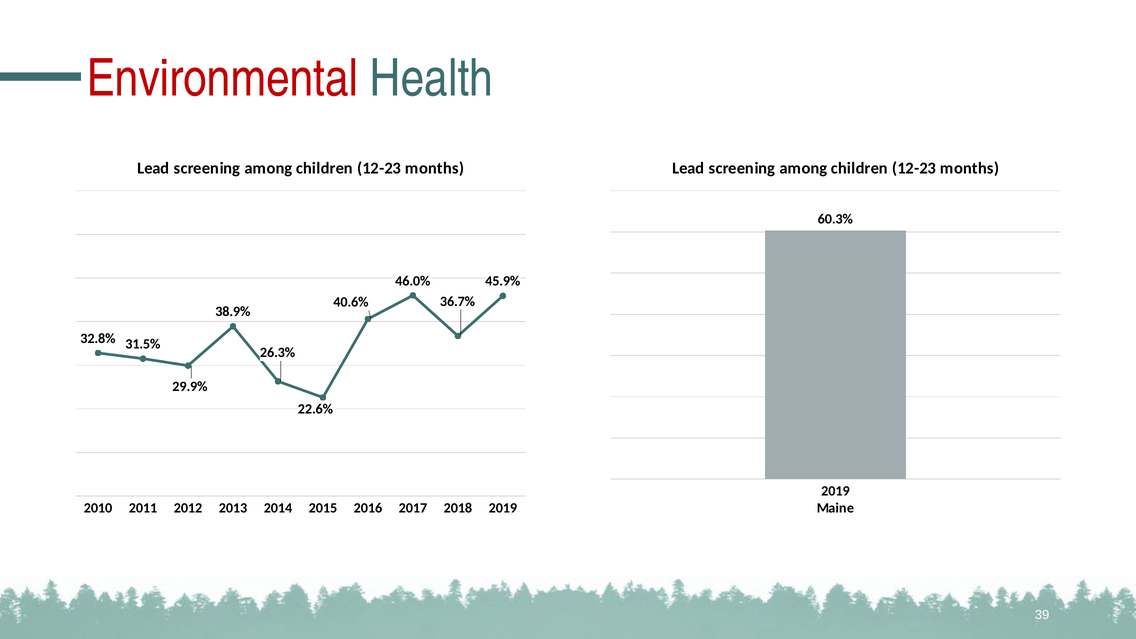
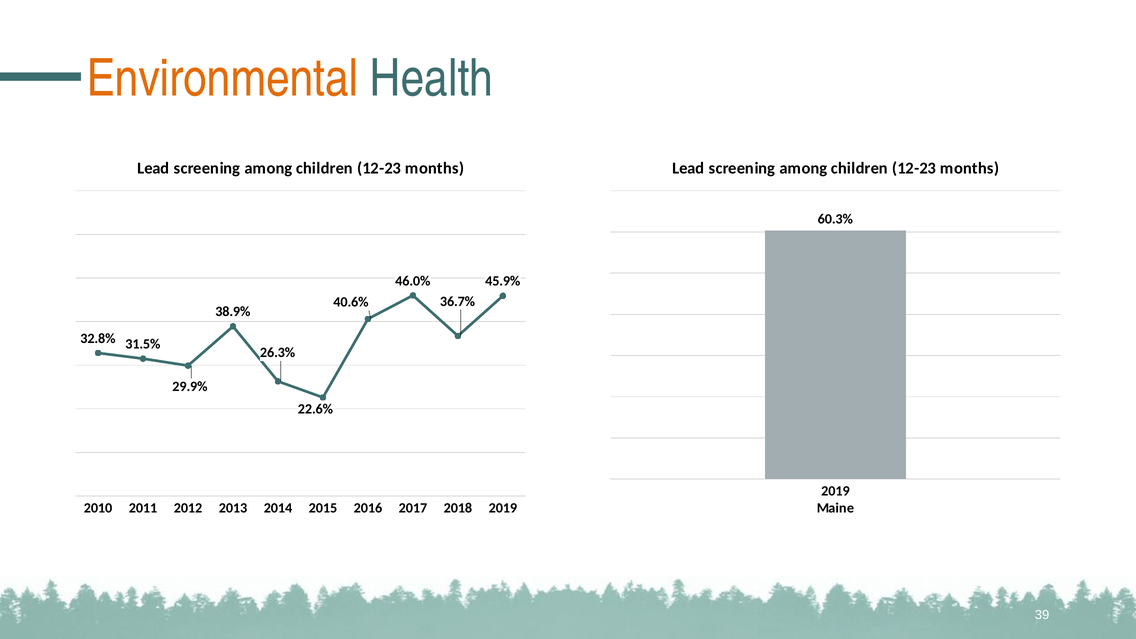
Environmental colour: red -> orange
